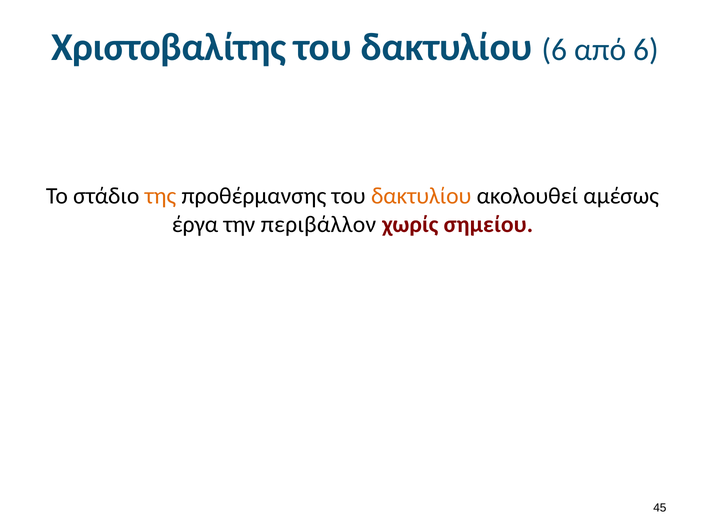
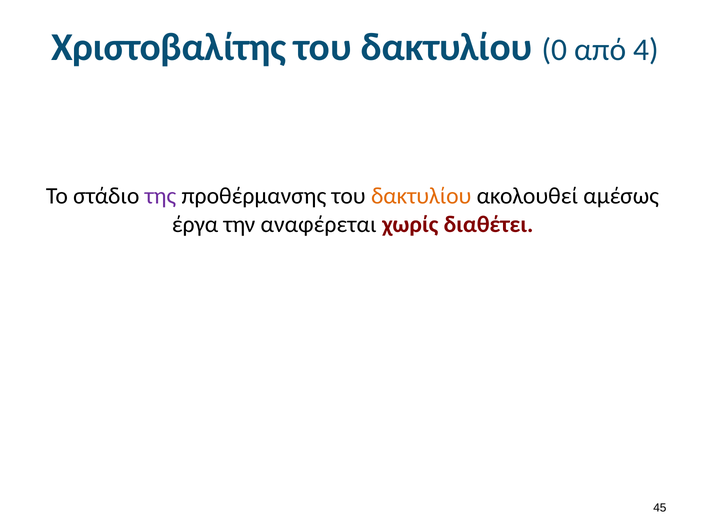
δακτυλίου 6: 6 -> 0
από 6: 6 -> 4
της colour: orange -> purple
περιβάλλον: περιβάλλον -> αναφέρεται
σημείου: σημείου -> διαθέτει
